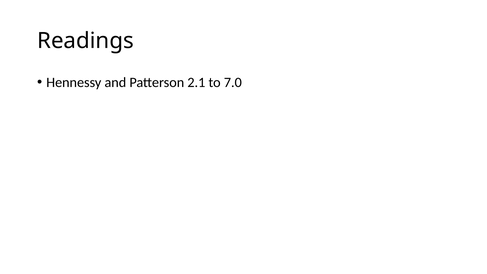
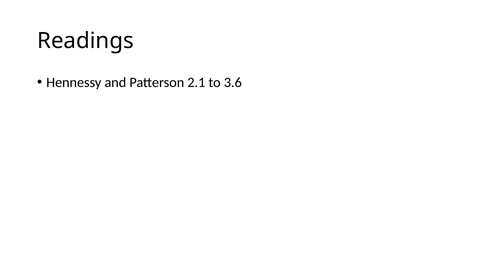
7.0: 7.0 -> 3.6
